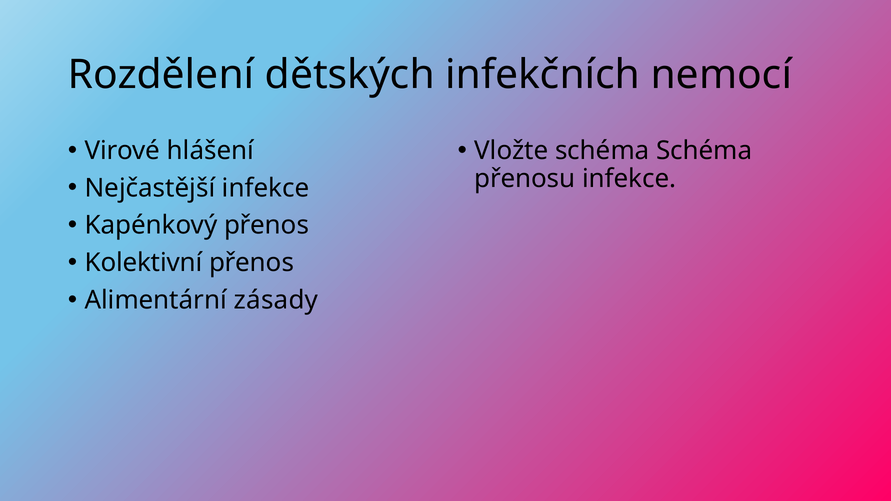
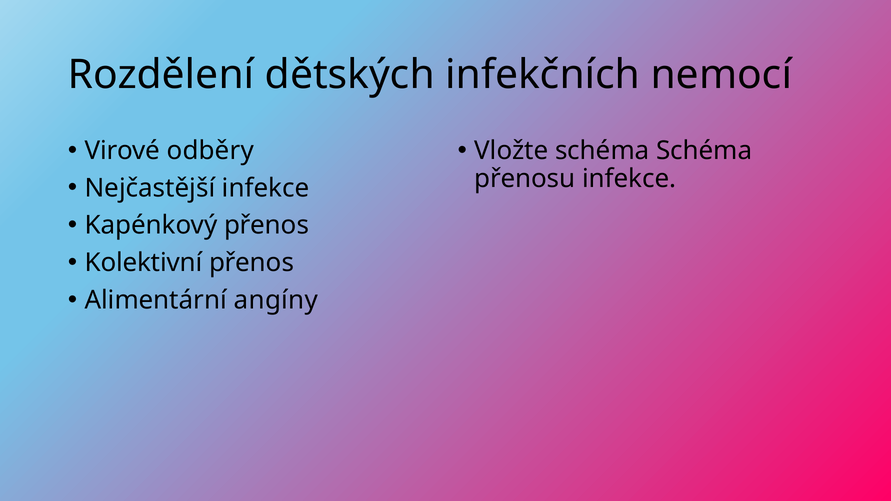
hlášení: hlášení -> odběry
zásady: zásady -> angíny
